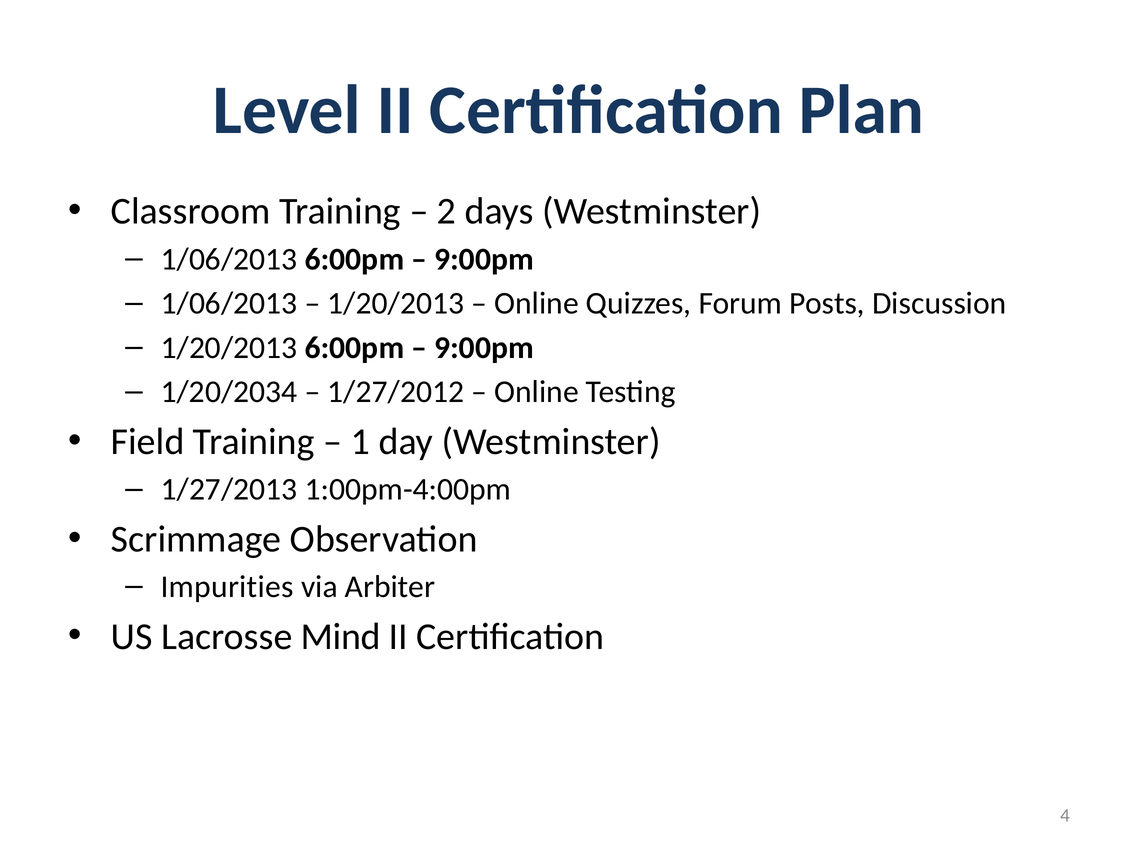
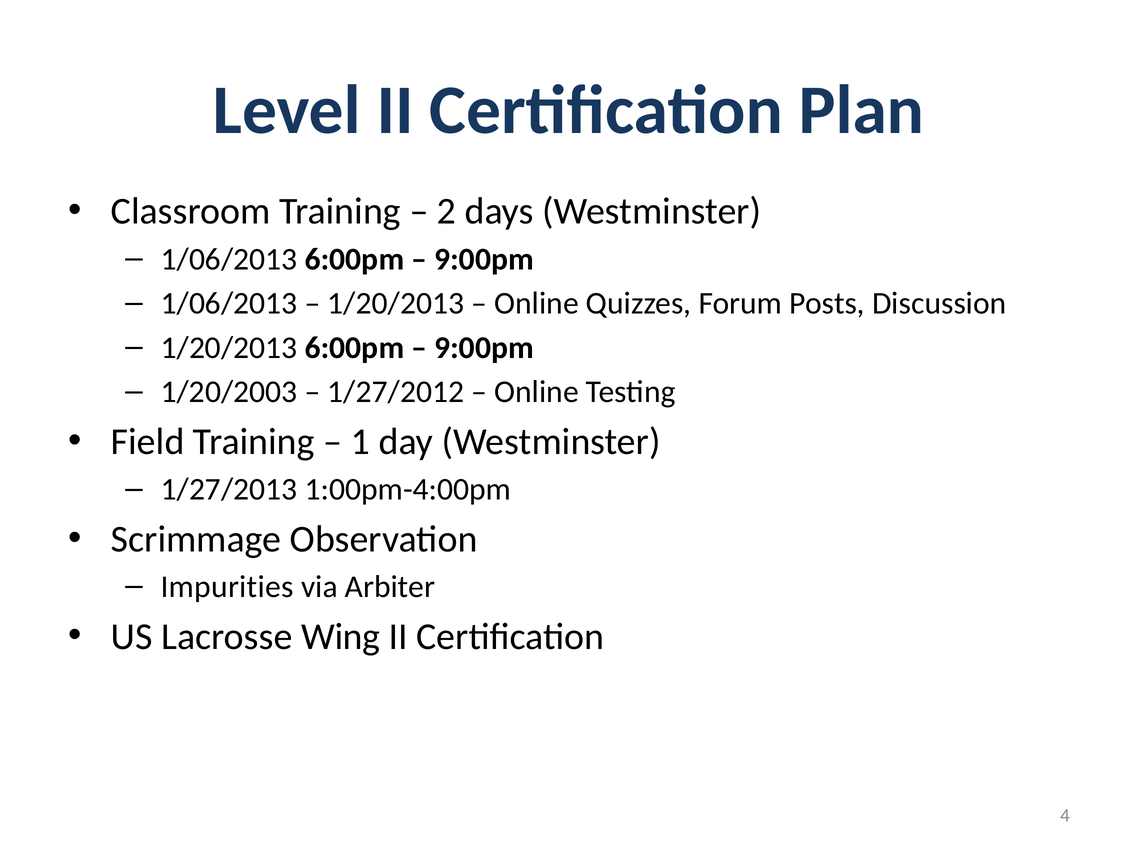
1/20/2034: 1/20/2034 -> 1/20/2003
Mind: Mind -> Wing
